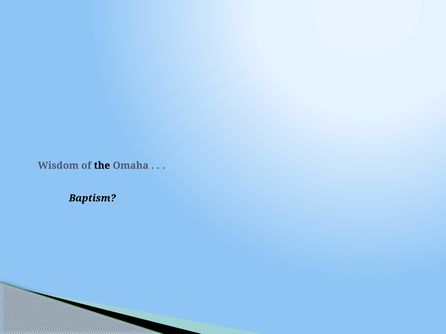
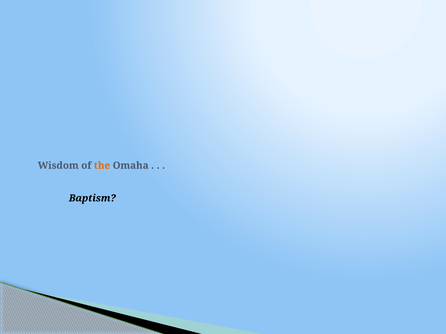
the colour: black -> orange
